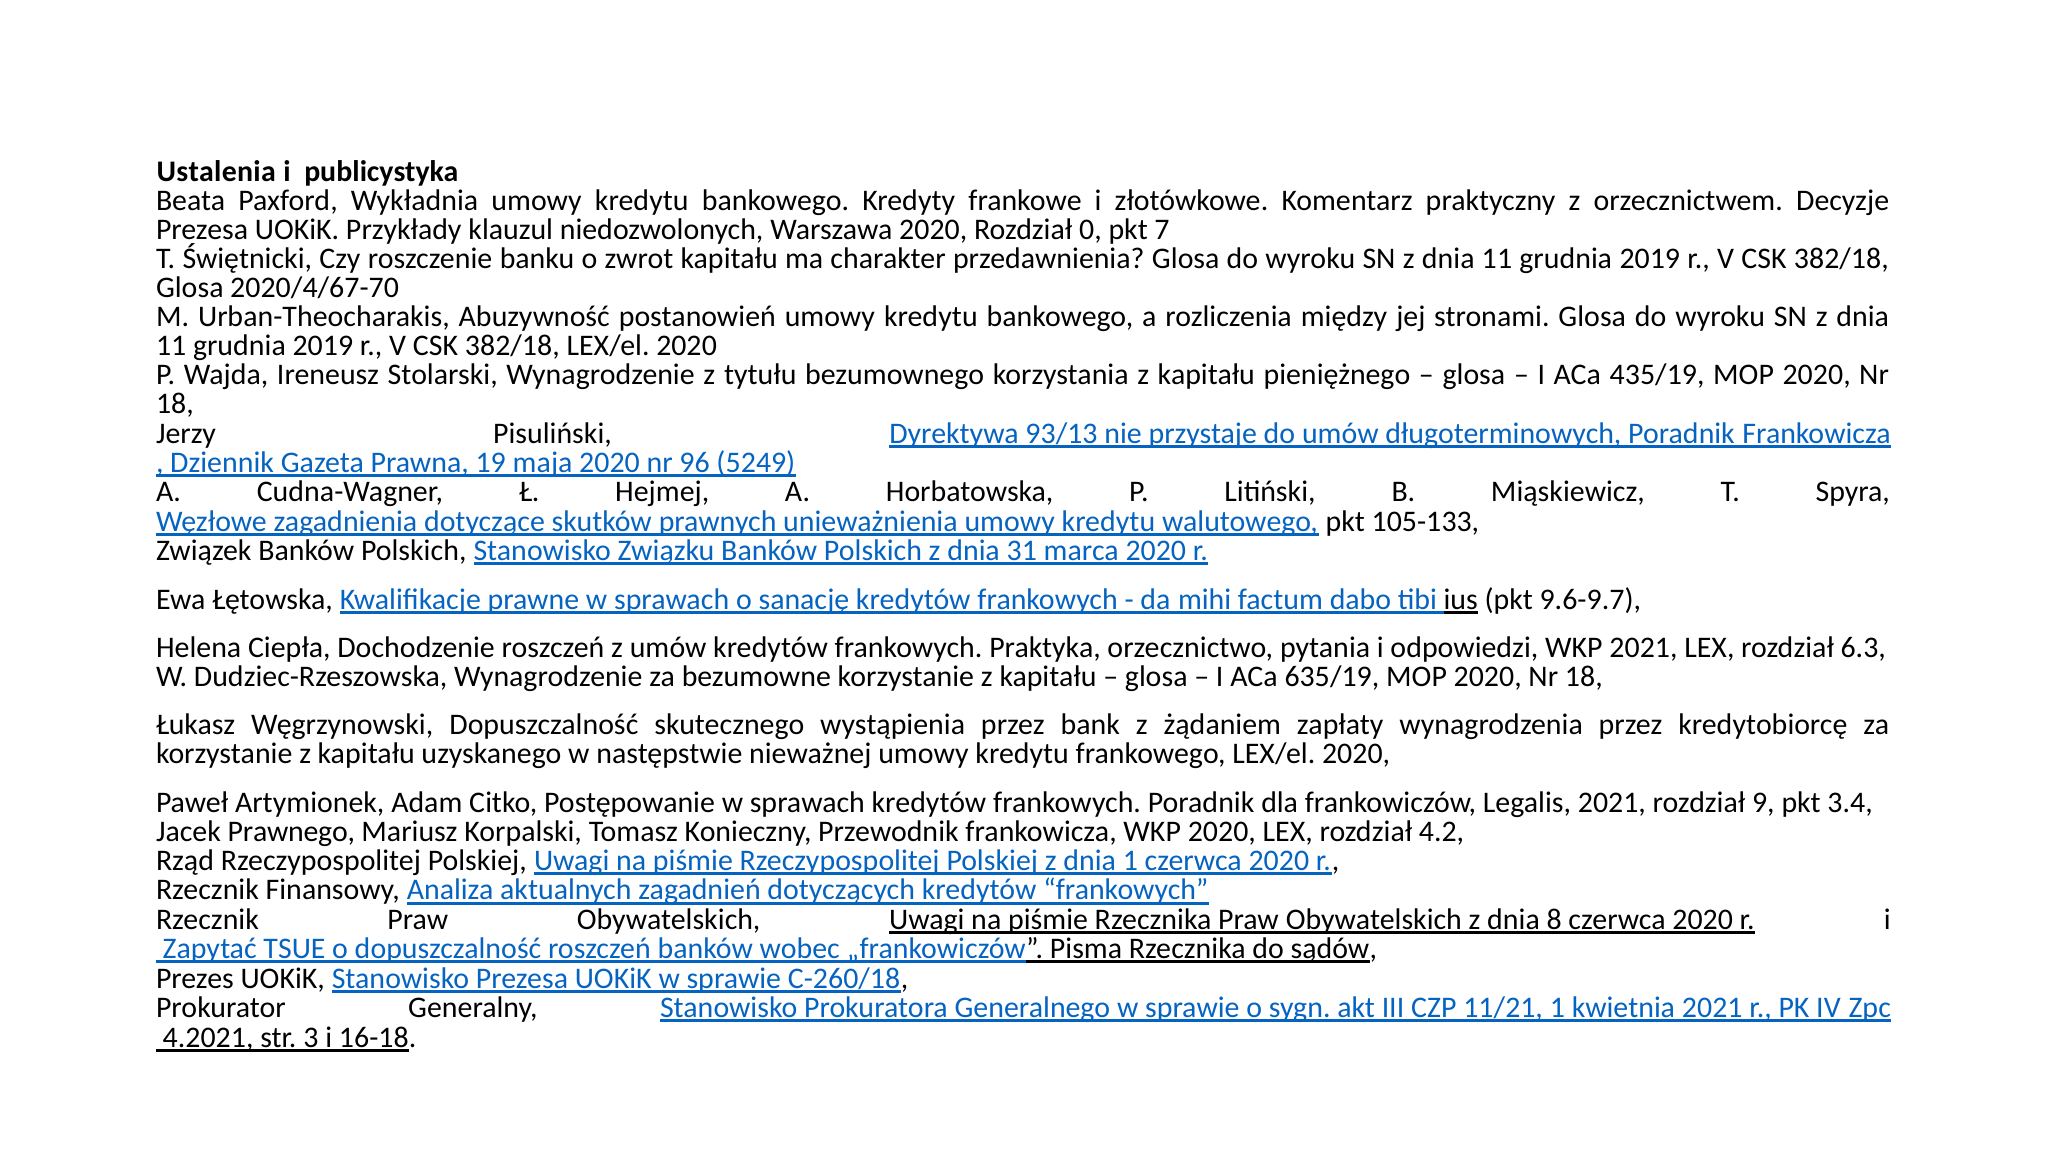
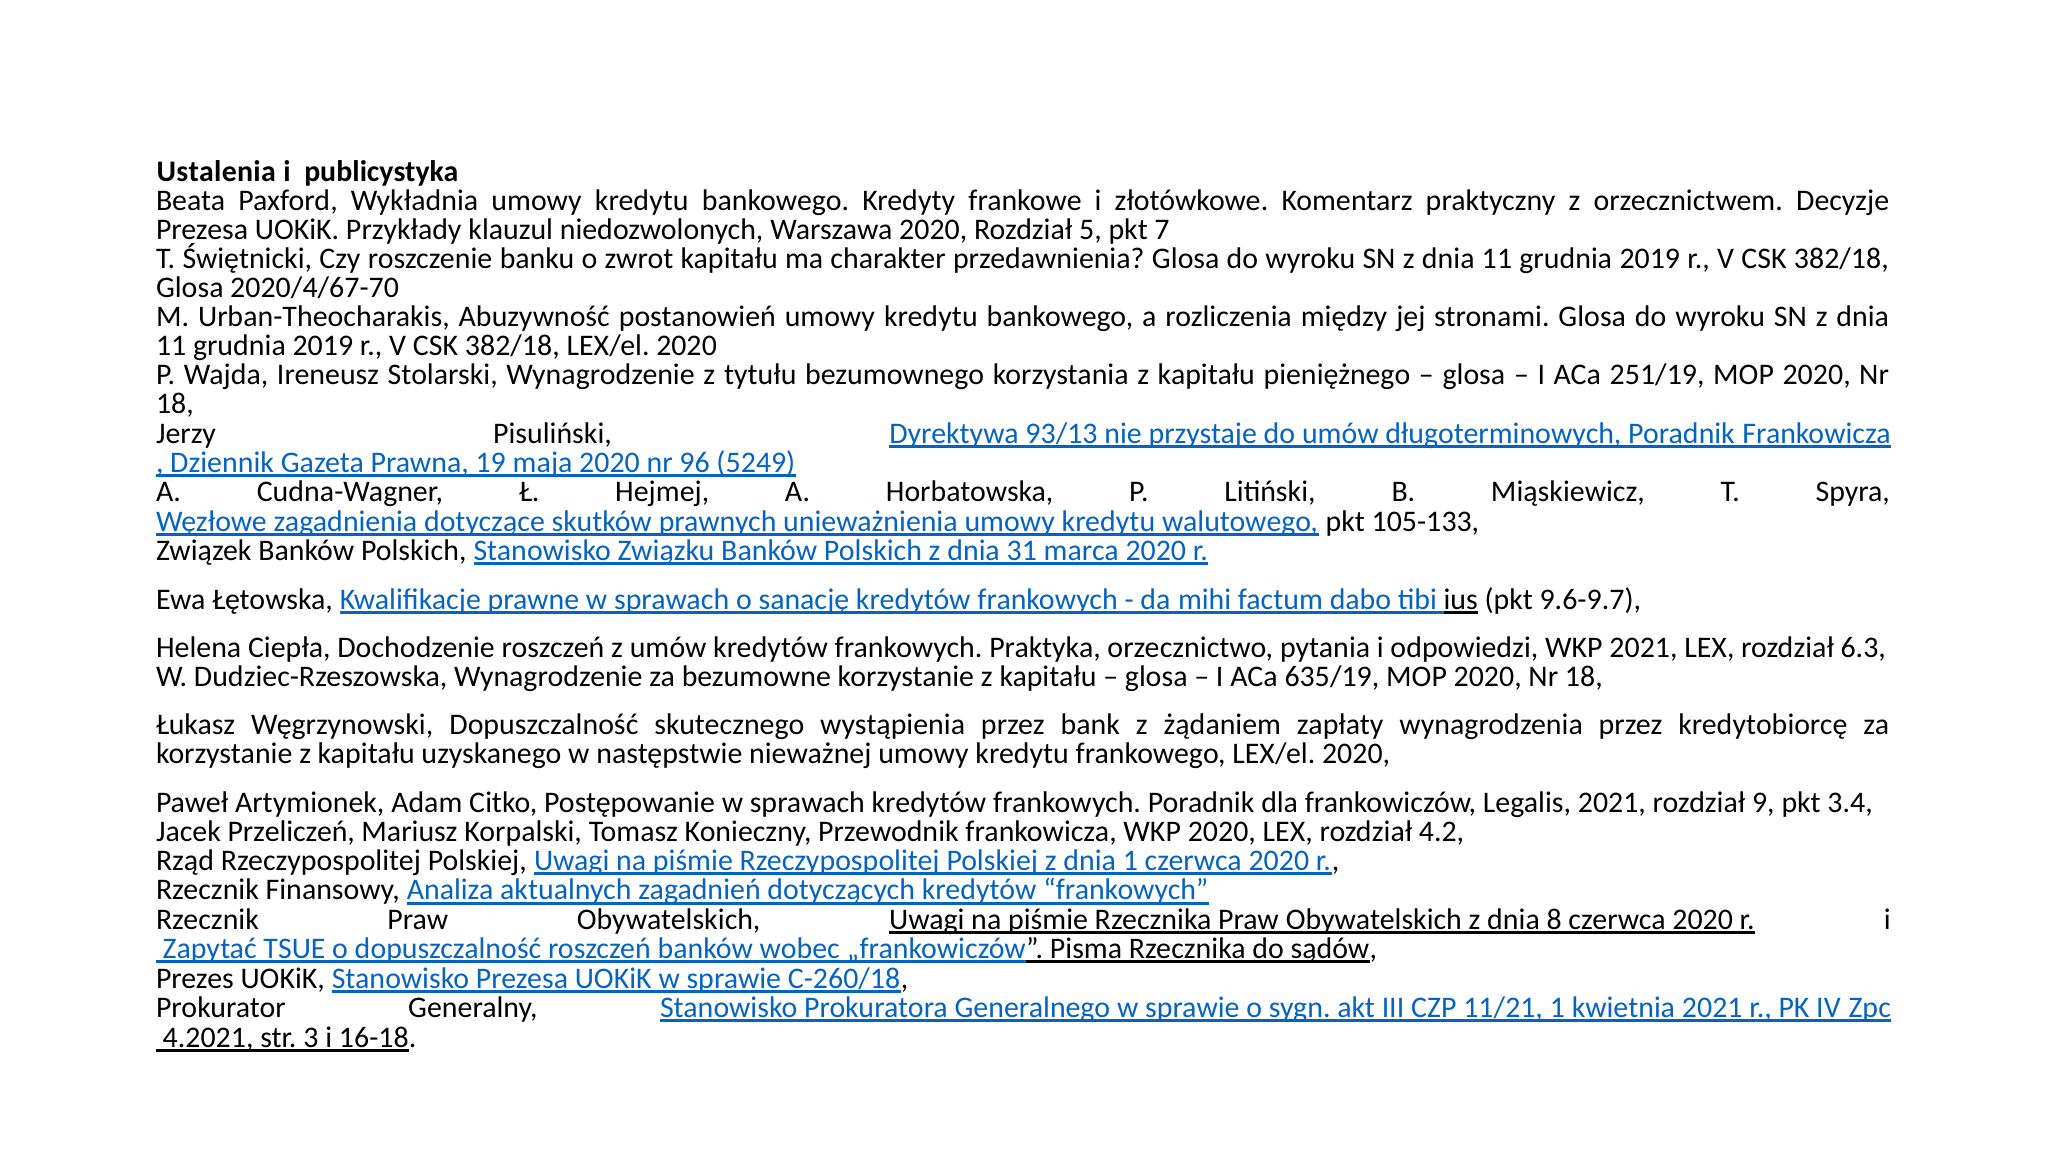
0: 0 -> 5
435/19: 435/19 -> 251/19
Prawnego: Prawnego -> Przeliczeń
